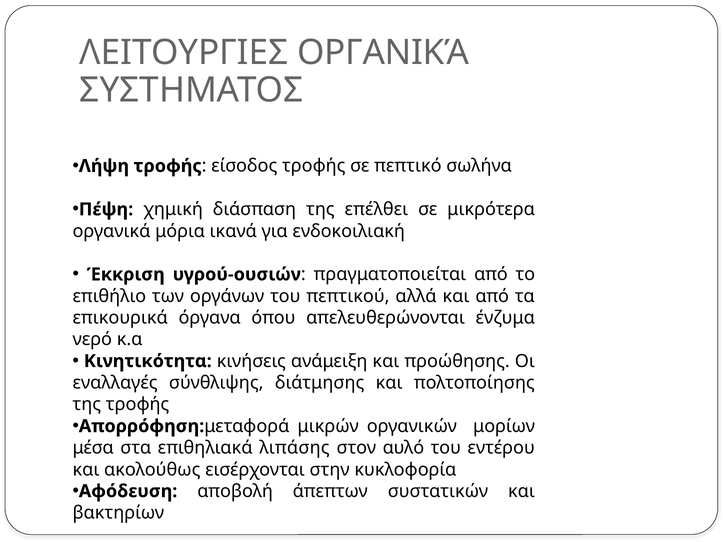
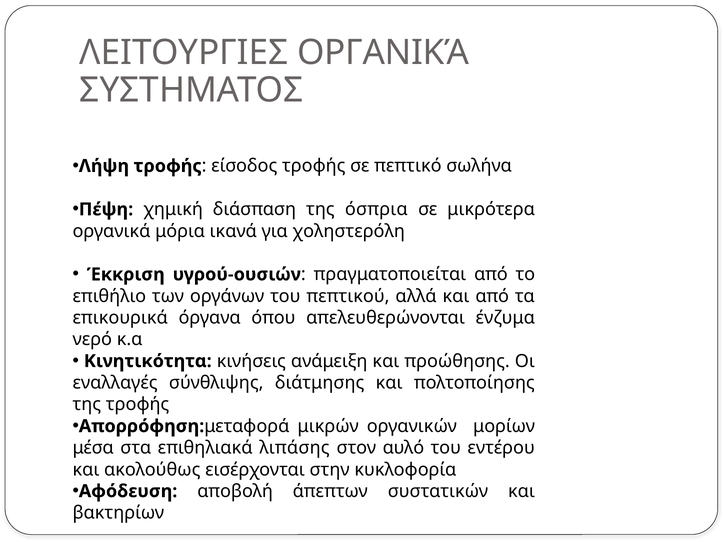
επέλθει: επέλθει -> όσπρια
ενδοκοιλιακή: ενδοκοιλιακή -> χοληστερόλη
